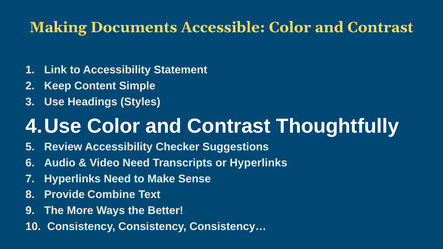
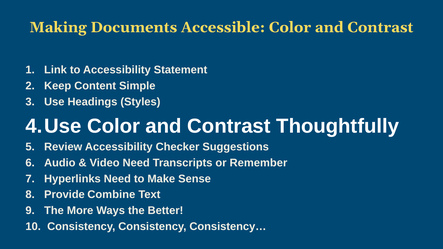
or Hyperlinks: Hyperlinks -> Remember
